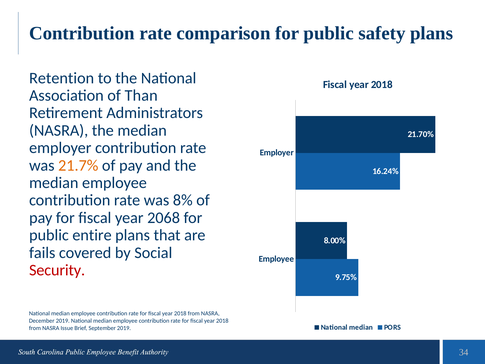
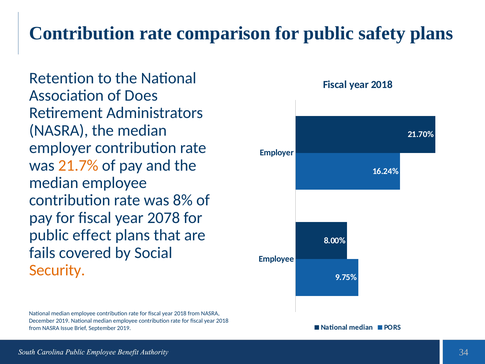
Than: Than -> Does
2068: 2068 -> 2078
entire: entire -> effect
Security colour: red -> orange
